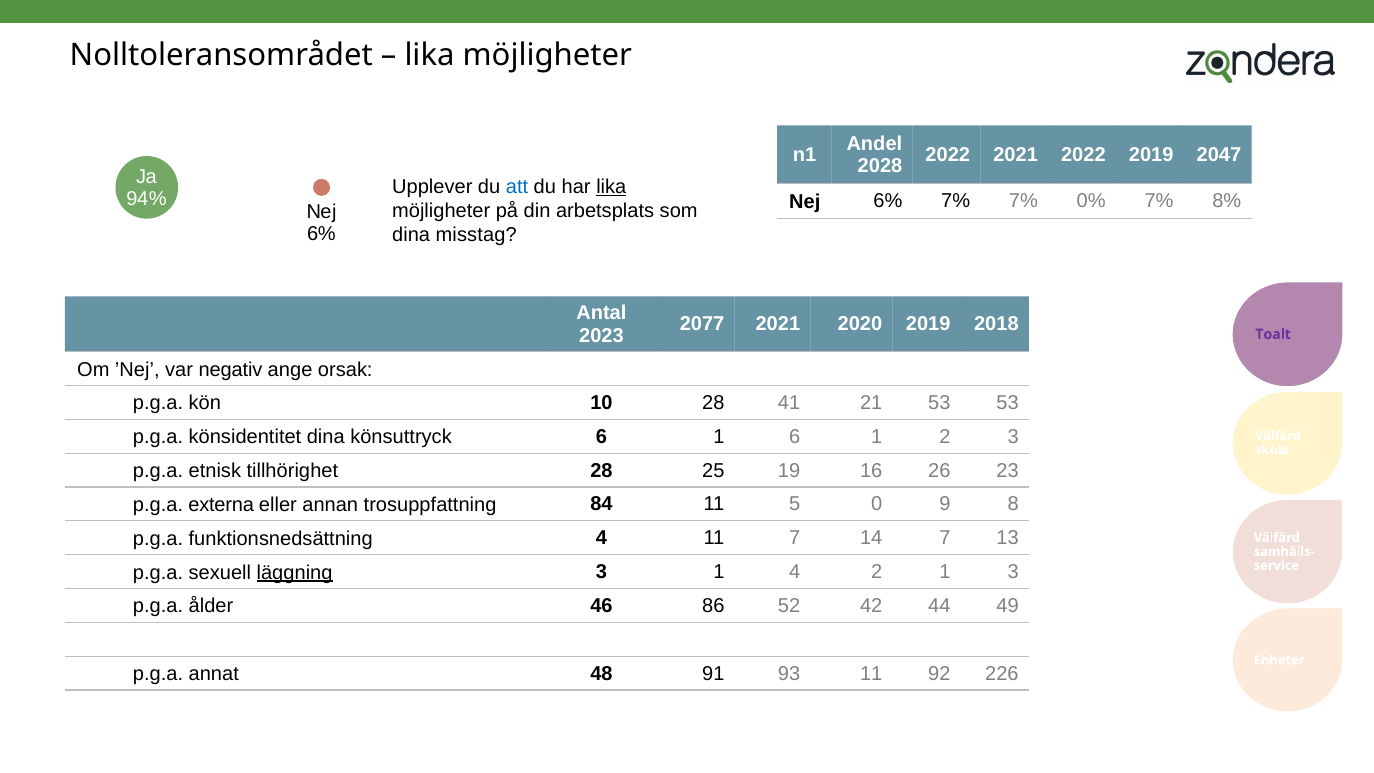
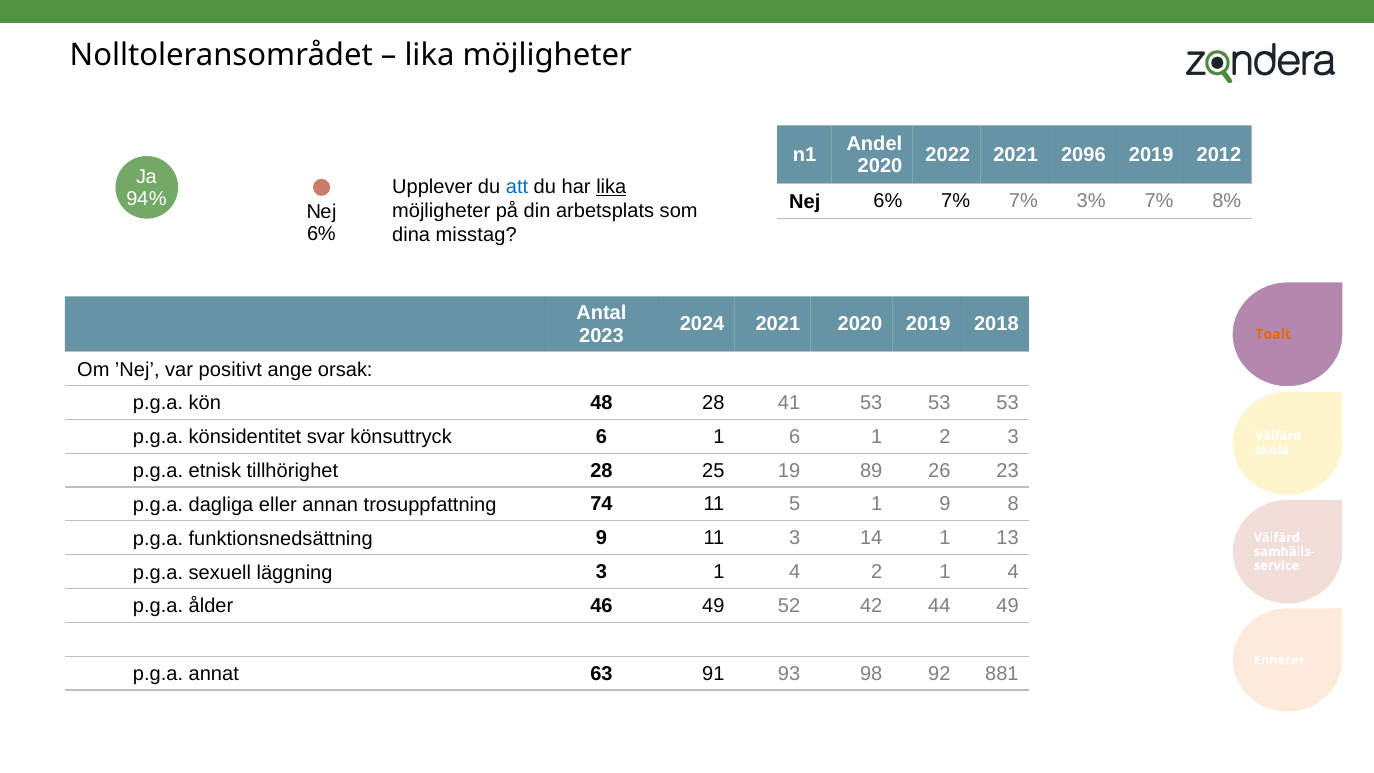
2021 2022: 2022 -> 2096
2047: 2047 -> 2012
2028 at (880, 166): 2028 -> 2020
0%: 0% -> 3%
2077: 2077 -> 2024
Toalt colour: purple -> orange
negativ: negativ -> positivt
10: 10 -> 48
41 21: 21 -> 53
könsidentitet dina: dina -> svar
16: 16 -> 89
externa: externa -> dagliga
84: 84 -> 74
5 0: 0 -> 1
funktionsnedsättning 4: 4 -> 9
11 7: 7 -> 3
14 7: 7 -> 1
läggning underline: present -> none
2 1 3: 3 -> 4
46 86: 86 -> 49
48: 48 -> 63
93 11: 11 -> 98
226: 226 -> 881
